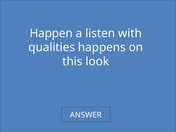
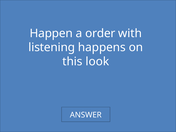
listen: listen -> order
qualities: qualities -> listening
